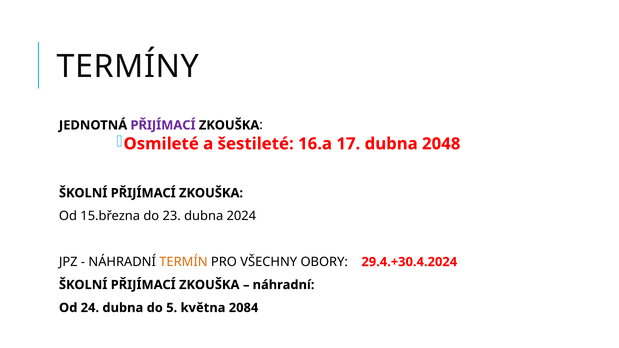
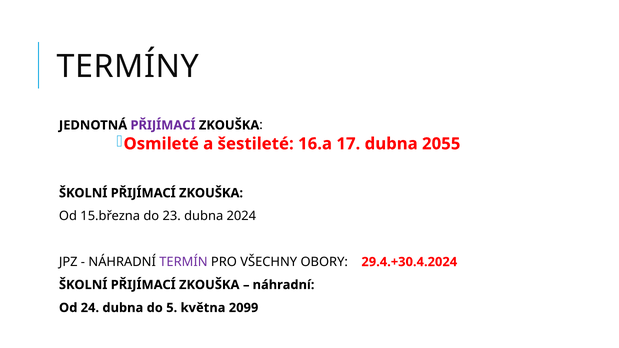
2048: 2048 -> 2055
TERMÍN colour: orange -> purple
2084: 2084 -> 2099
